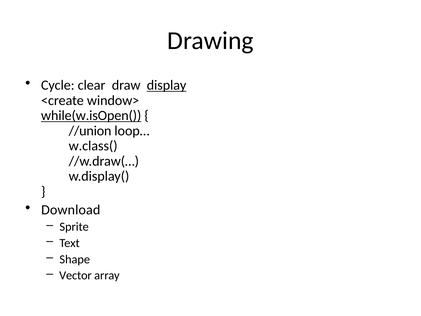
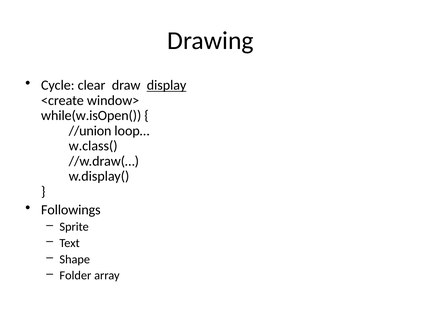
while(w.isOpen( underline: present -> none
Download: Download -> Followings
Vector: Vector -> Folder
